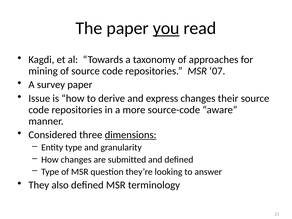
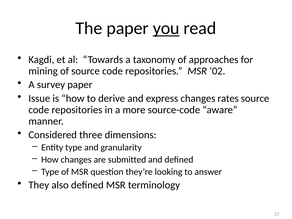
07: 07 -> 02
their: their -> rates
dimensions underline: present -> none
